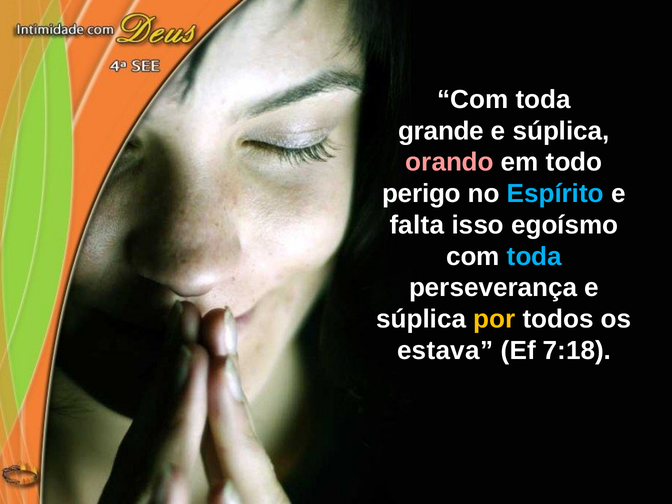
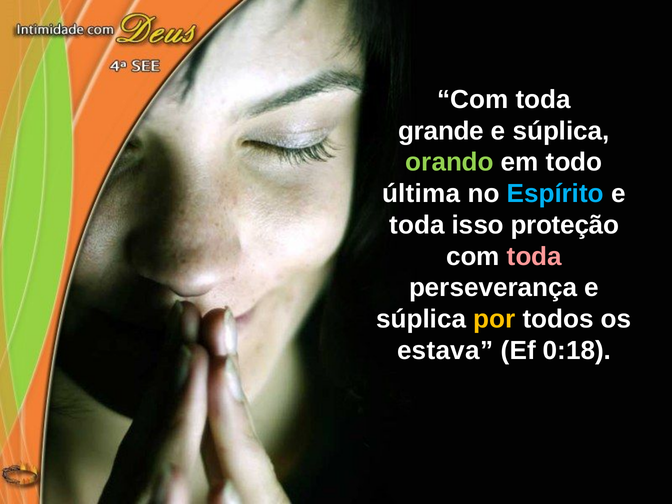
orando colour: pink -> light green
perigo: perigo -> última
falta at (417, 225): falta -> toda
egoísmo: egoísmo -> proteção
toda at (534, 256) colour: light blue -> pink
7:18: 7:18 -> 0:18
